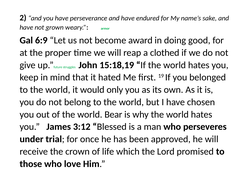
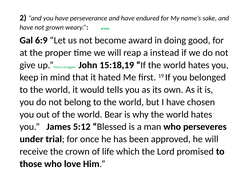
clothed: clothed -> instead
only: only -> tells
3:12: 3:12 -> 5:12
